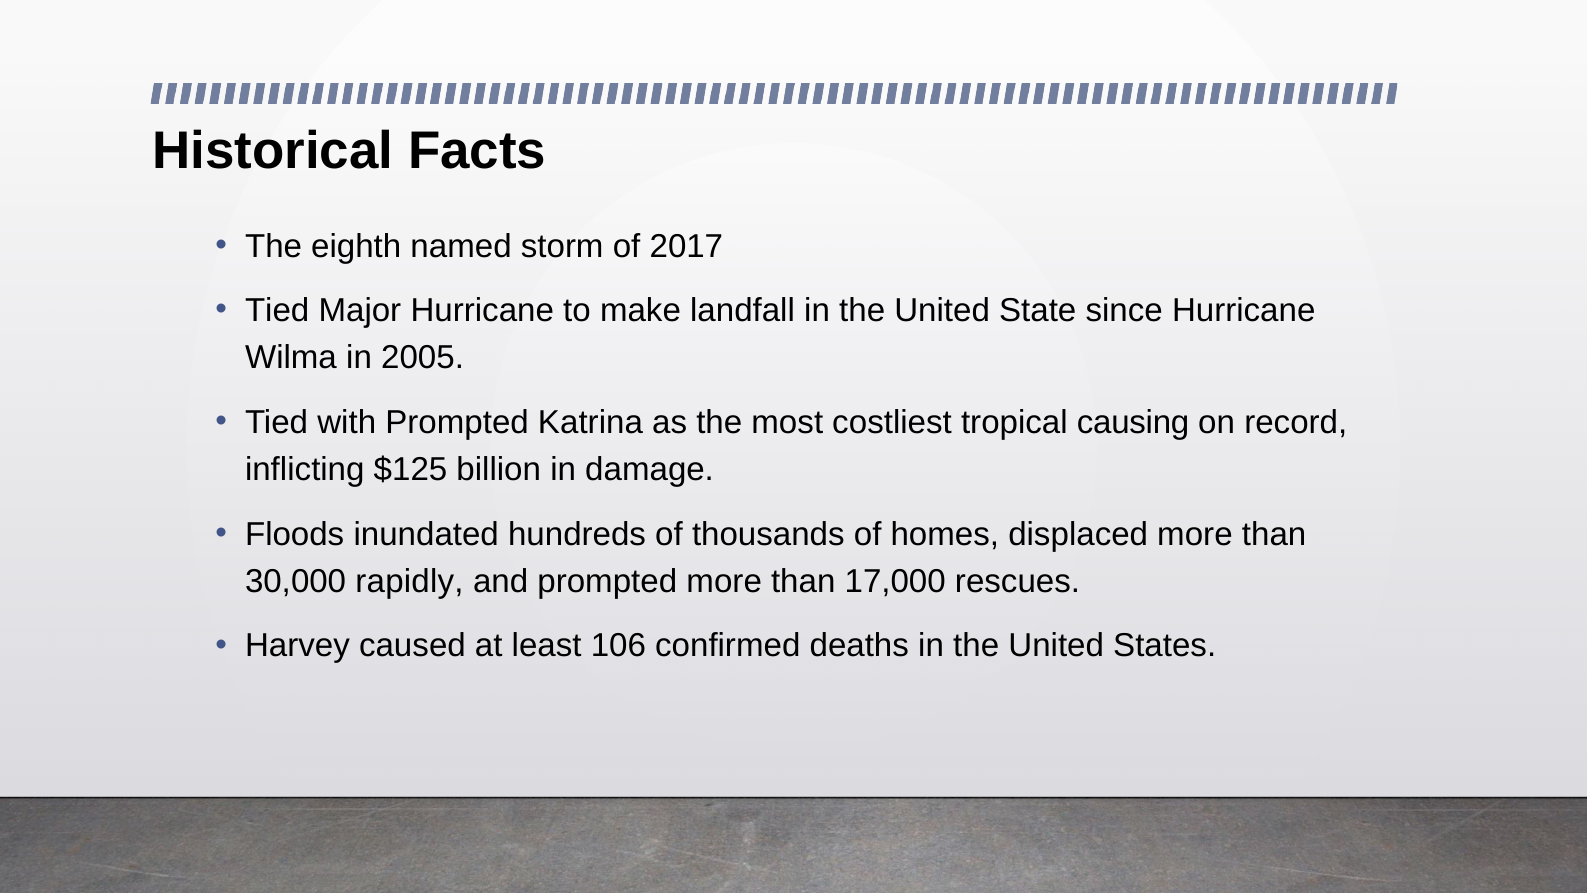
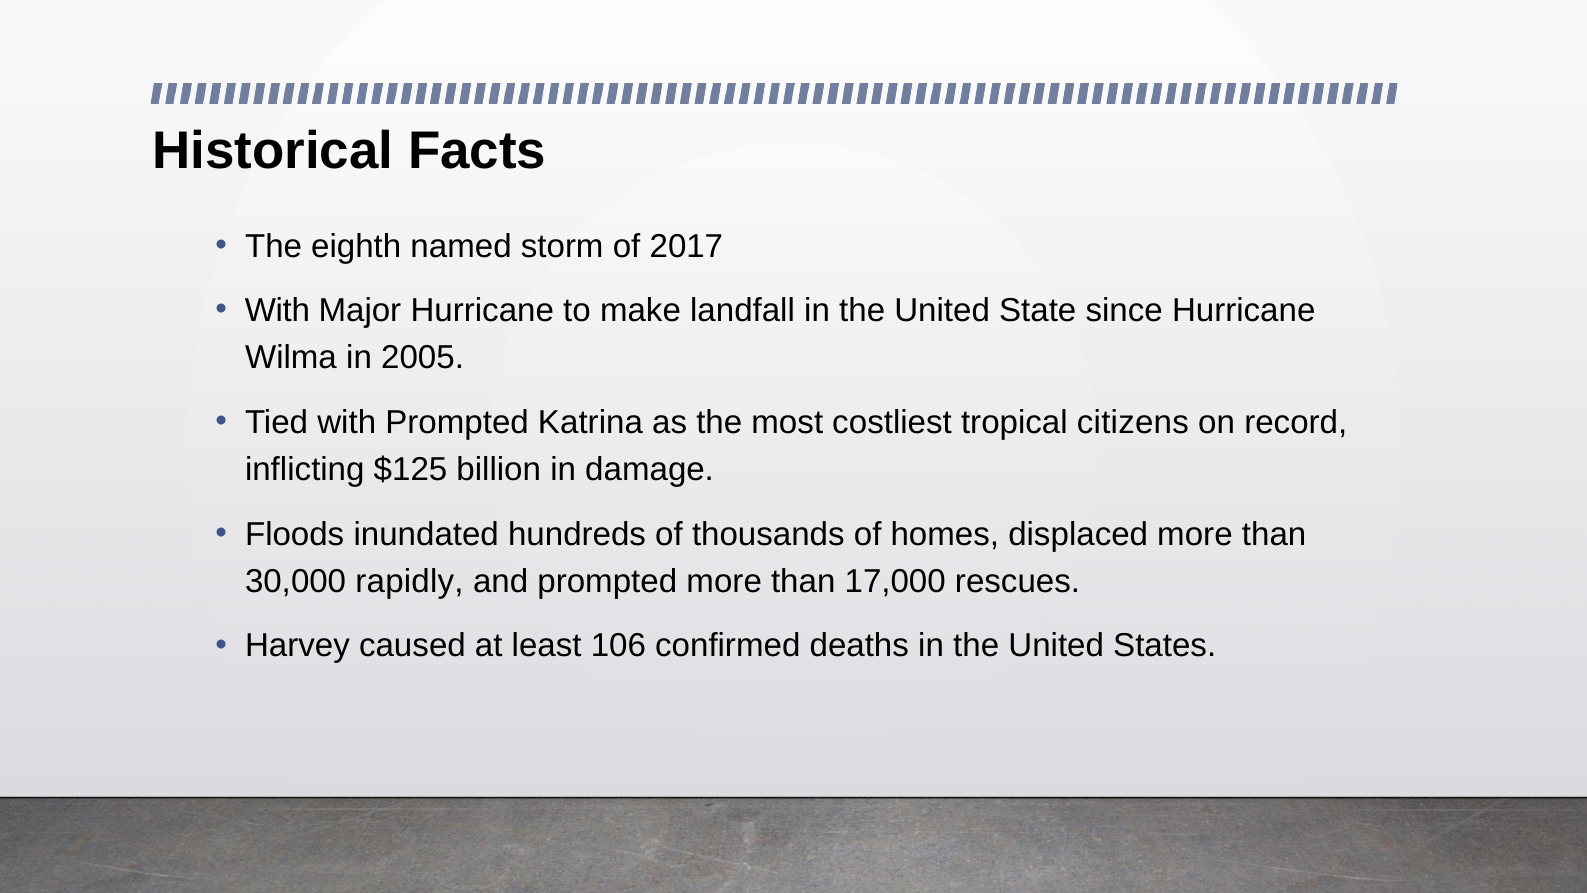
Tied at (277, 310): Tied -> With
causing: causing -> citizens
